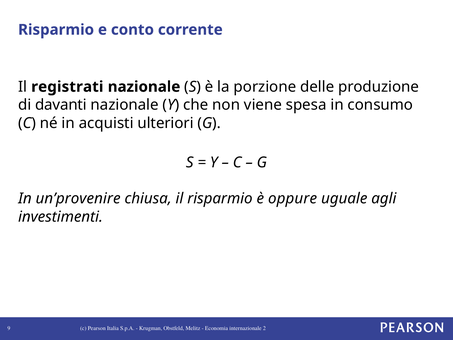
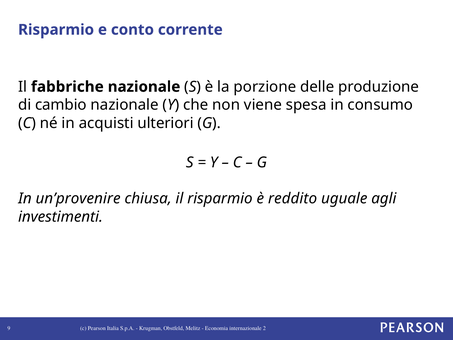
registrati: registrati -> fabbriche
davanti: davanti -> cambio
oppure: oppure -> reddito
